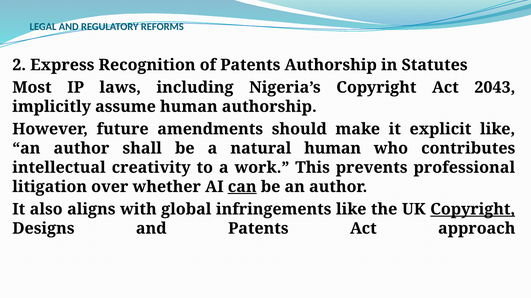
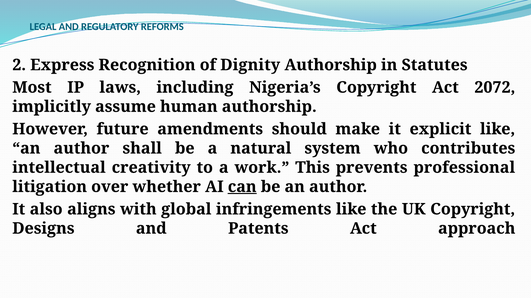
of Patents: Patents -> Dignity
2043: 2043 -> 2072
natural human: human -> system
Copyright at (473, 210) underline: present -> none
